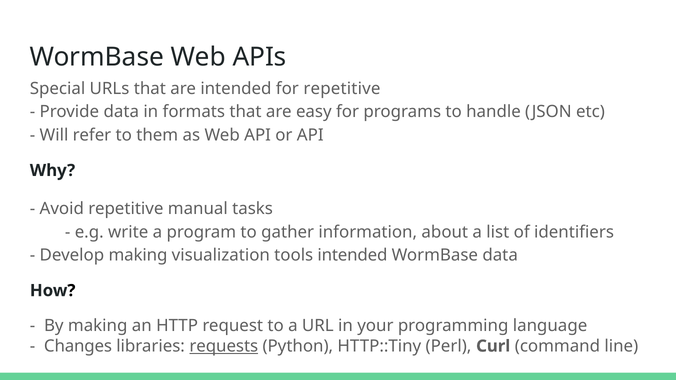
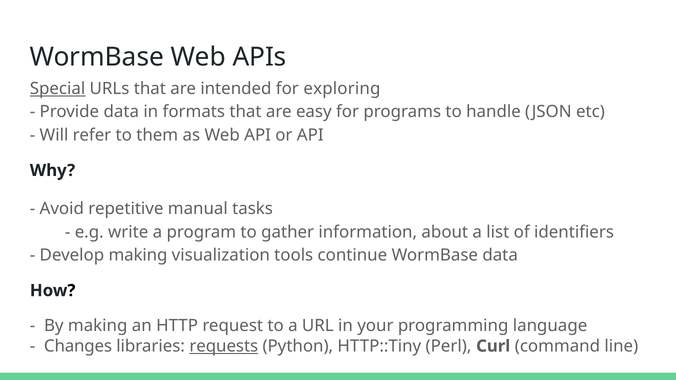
Special underline: none -> present
for repetitive: repetitive -> exploring
tools intended: intended -> continue
